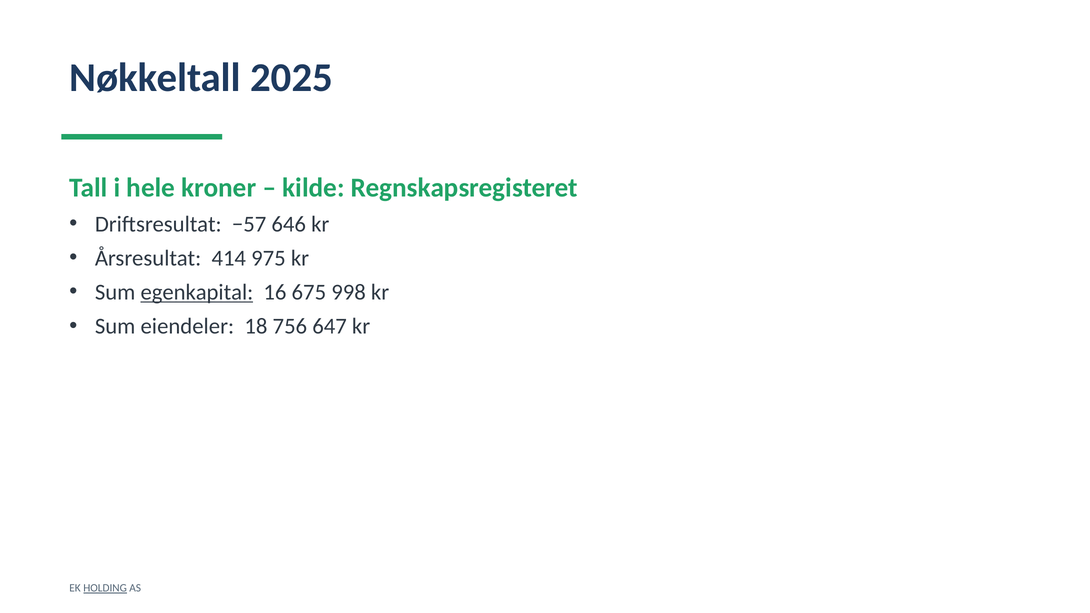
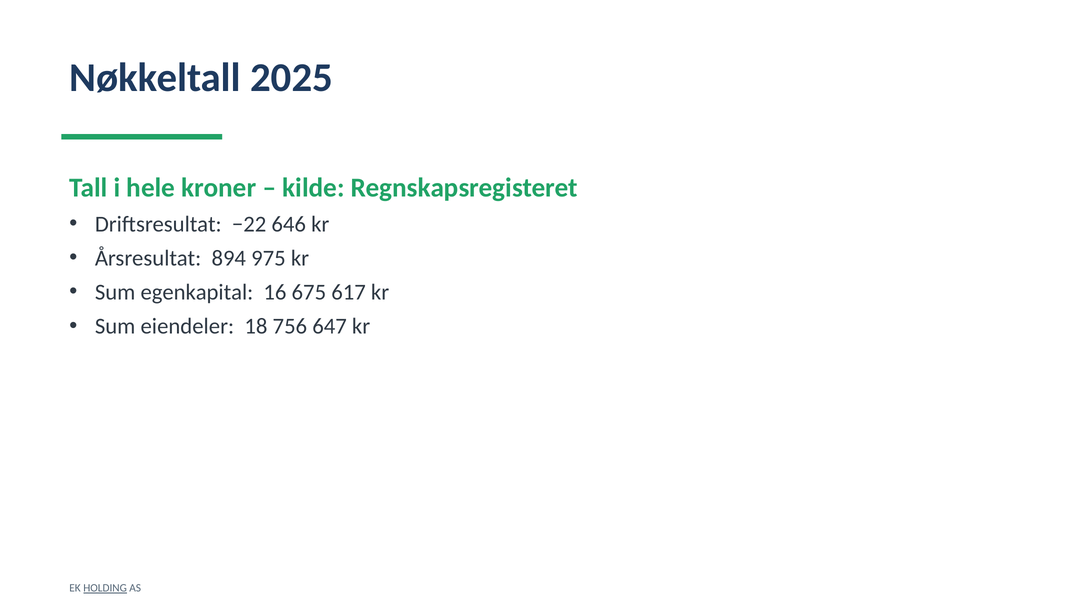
−57: −57 -> −22
414: 414 -> 894
egenkapital underline: present -> none
998: 998 -> 617
